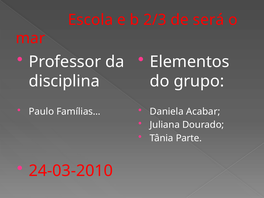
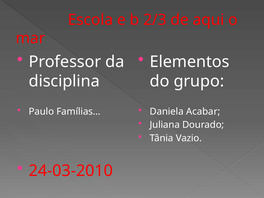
será: será -> aqui
Parte: Parte -> Vazio
